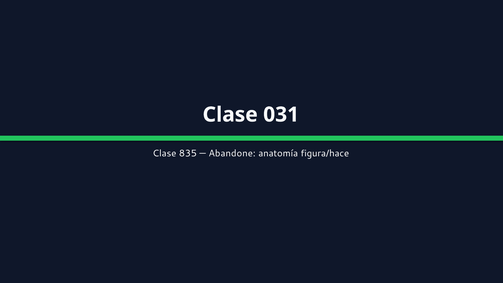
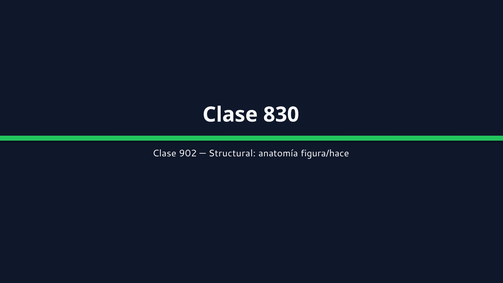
031: 031 -> 830
835: 835 -> 902
Abandone: Abandone -> Structural
